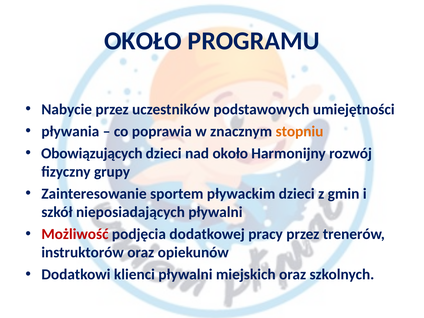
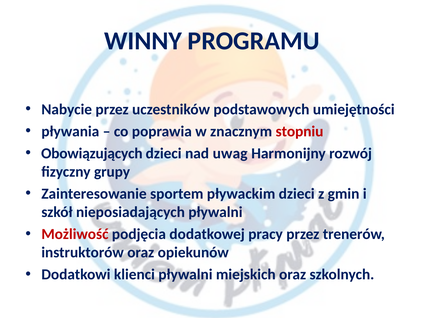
OKOŁO at (143, 41): OKOŁO -> WINNY
stopniu colour: orange -> red
nad około: około -> uwag
